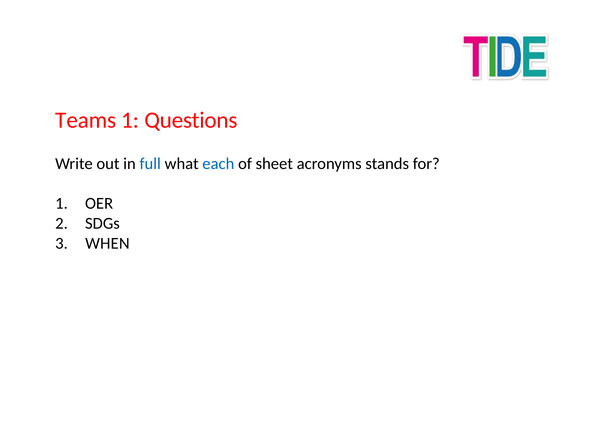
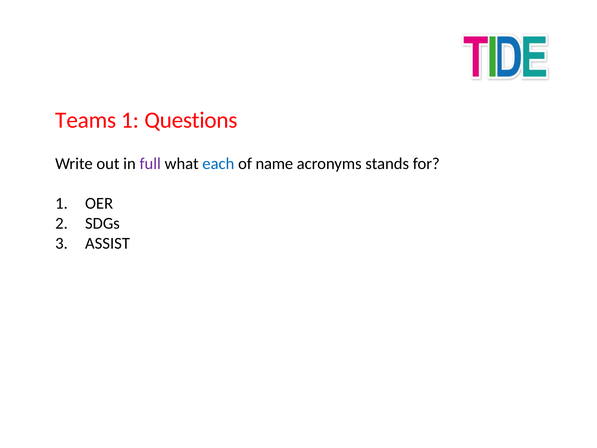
full colour: blue -> purple
sheet: sheet -> name
WHEN: WHEN -> ASSIST
